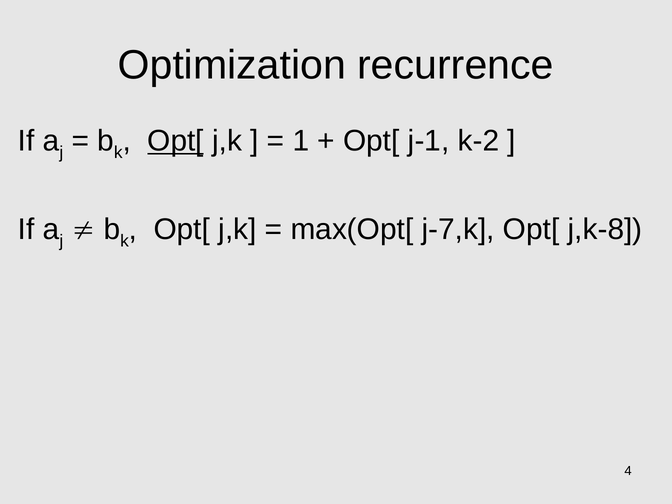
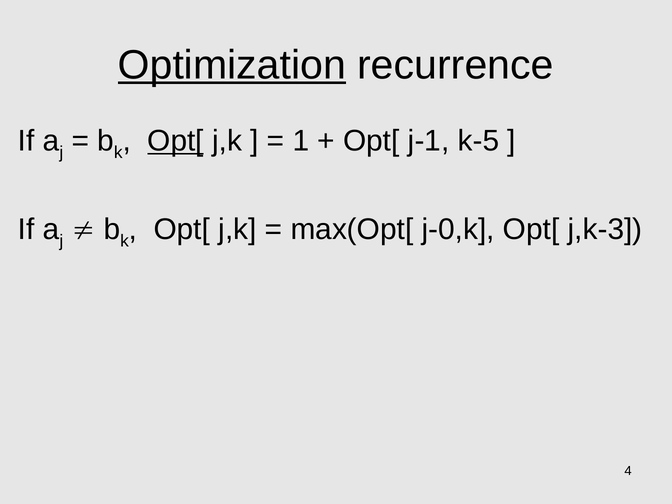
Optimization underline: none -> present
k-2: k-2 -> k-5
j-7,k: j-7,k -> j-0,k
j,k-8: j,k-8 -> j,k-3
